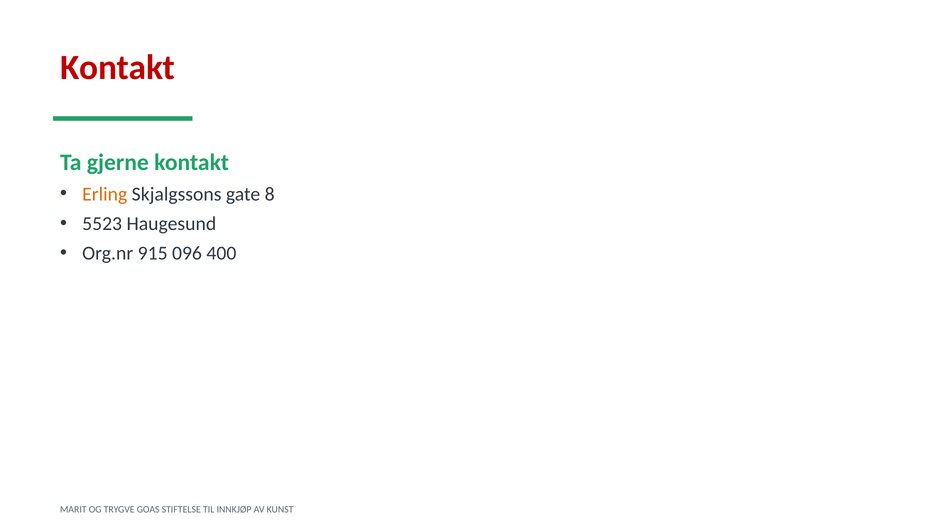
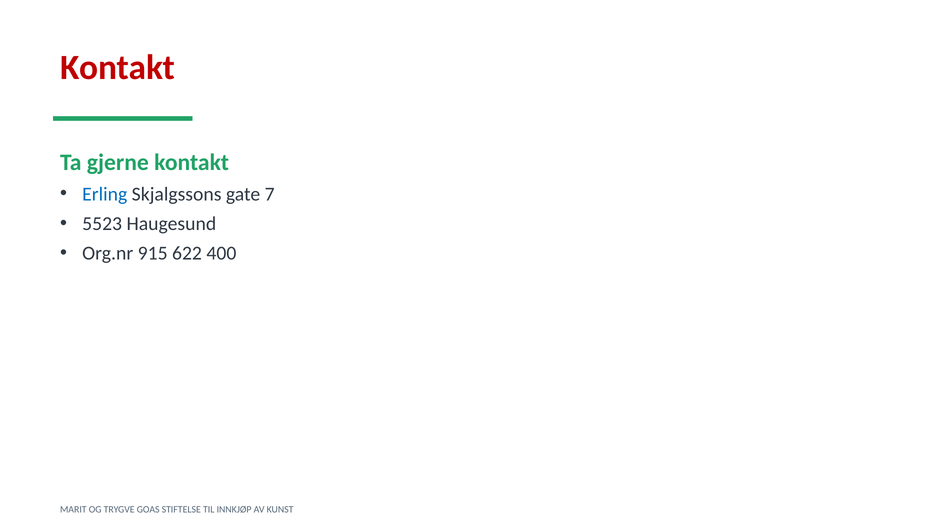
Erling colour: orange -> blue
8: 8 -> 7
096: 096 -> 622
